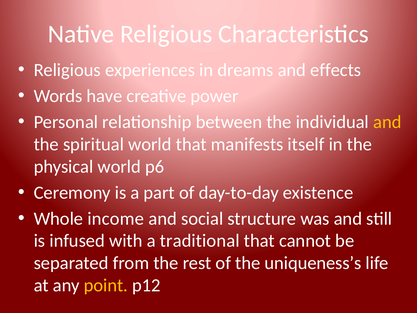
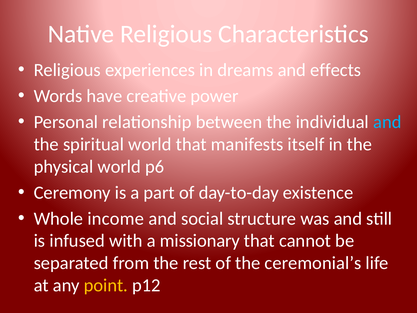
and at (387, 122) colour: yellow -> light blue
traditional: traditional -> missionary
uniqueness’s: uniqueness’s -> ceremonial’s
